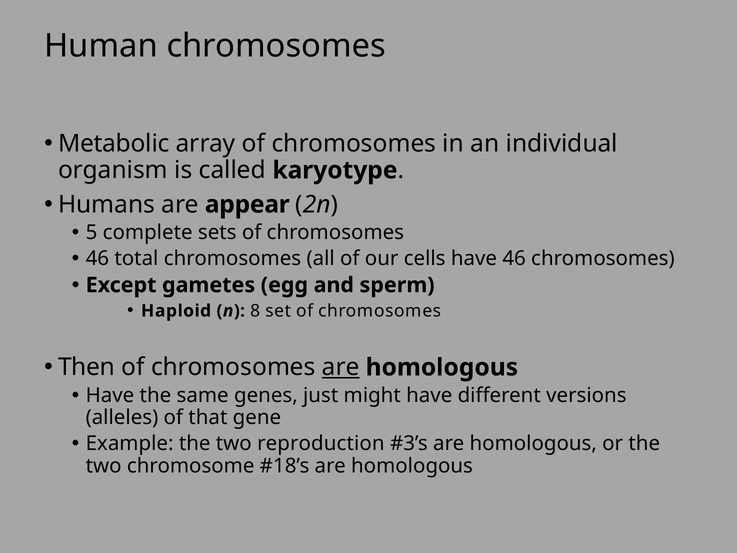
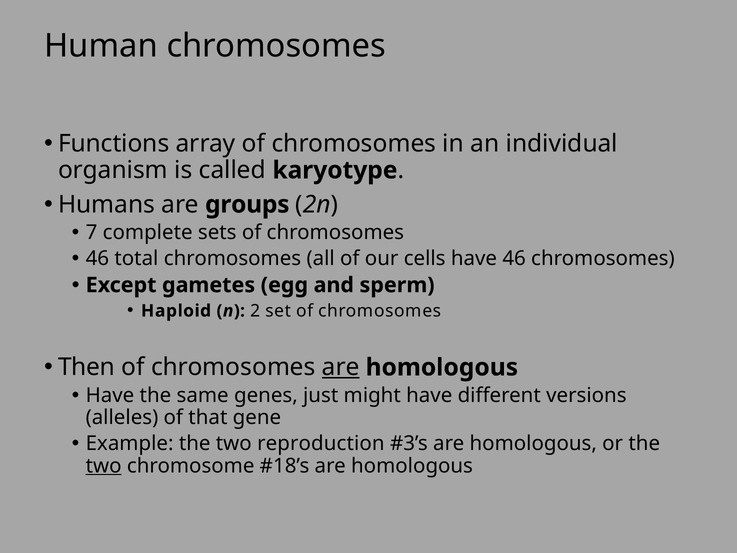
Metabolic: Metabolic -> Functions
appear: appear -> groups
5: 5 -> 7
8: 8 -> 2
two at (104, 466) underline: none -> present
